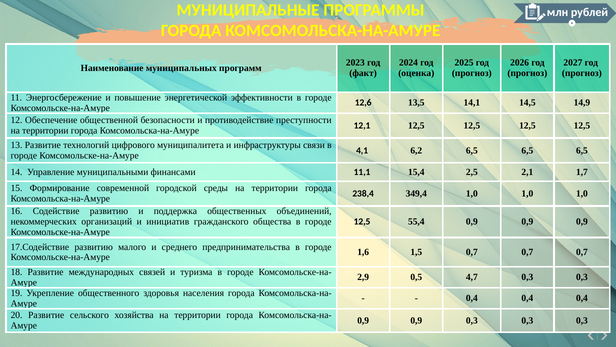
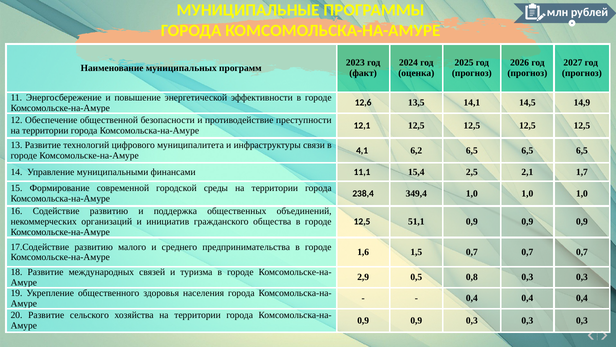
55,4: 55,4 -> 51,1
4,7: 4,7 -> 0,8
